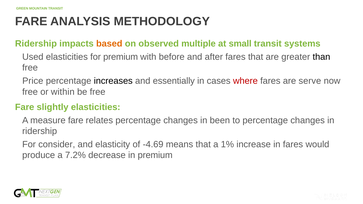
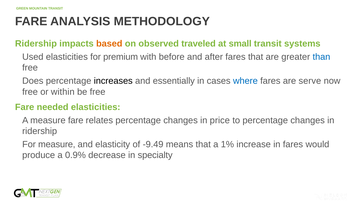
multiple: multiple -> traveled
than colour: black -> blue
Price: Price -> Does
where colour: red -> blue
slightly: slightly -> needed
been: been -> price
For consider: consider -> measure
-4.69: -4.69 -> -9.49
7.2%: 7.2% -> 0.9%
in premium: premium -> specialty
